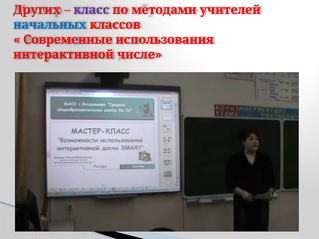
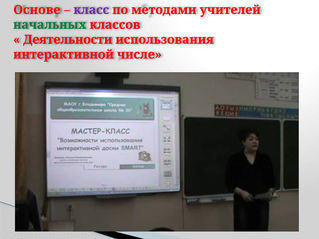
Других: Других -> Основе
начальных colour: blue -> green
Современные: Современные -> Деятельности
